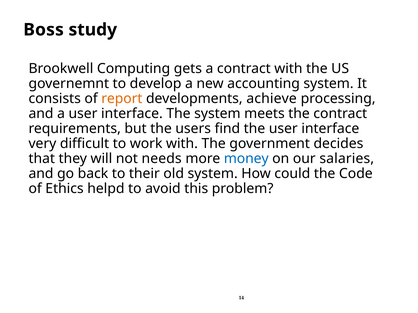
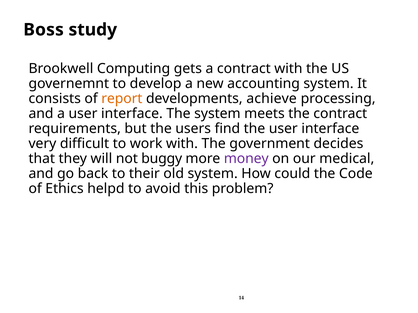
needs: needs -> buggy
money colour: blue -> purple
salaries: salaries -> medical
